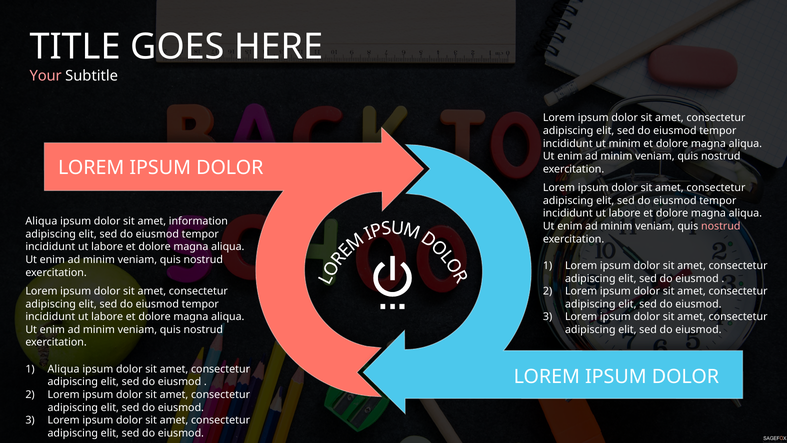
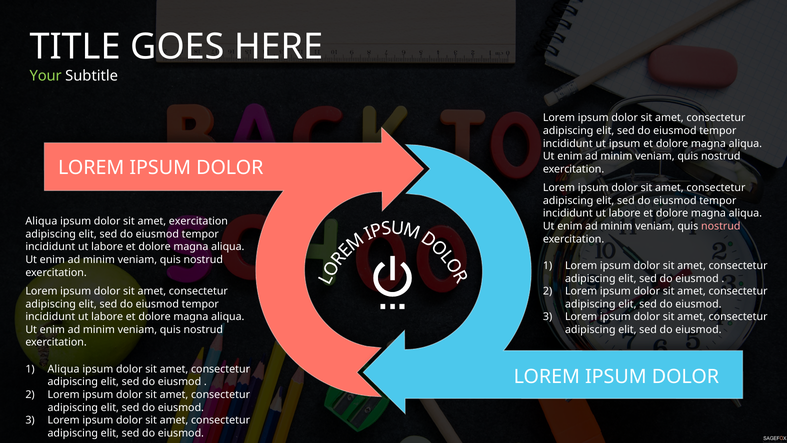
Your colour: pink -> light green
ut minim: minim -> ipsum
amet information: information -> exercitation
